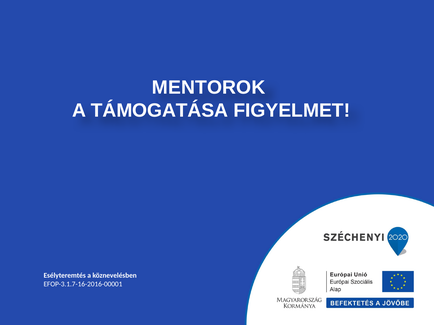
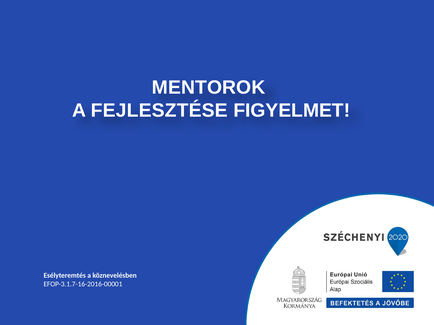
TÁMOGATÁSA: TÁMOGATÁSA -> FEJLESZTÉSE
